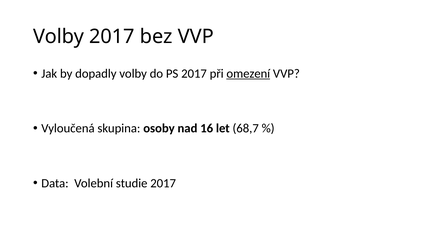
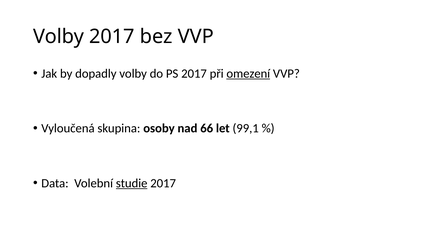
16: 16 -> 66
68,7: 68,7 -> 99,1
studie underline: none -> present
